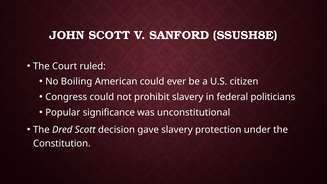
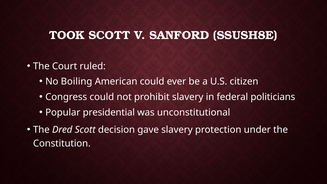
JOHN: JOHN -> TOOK
significance: significance -> presidential
